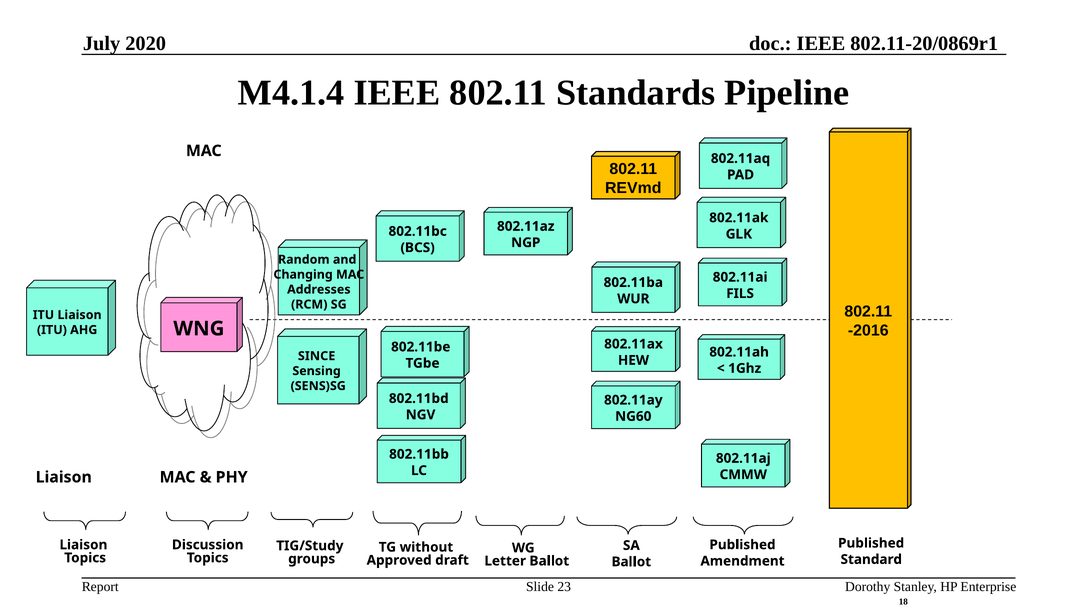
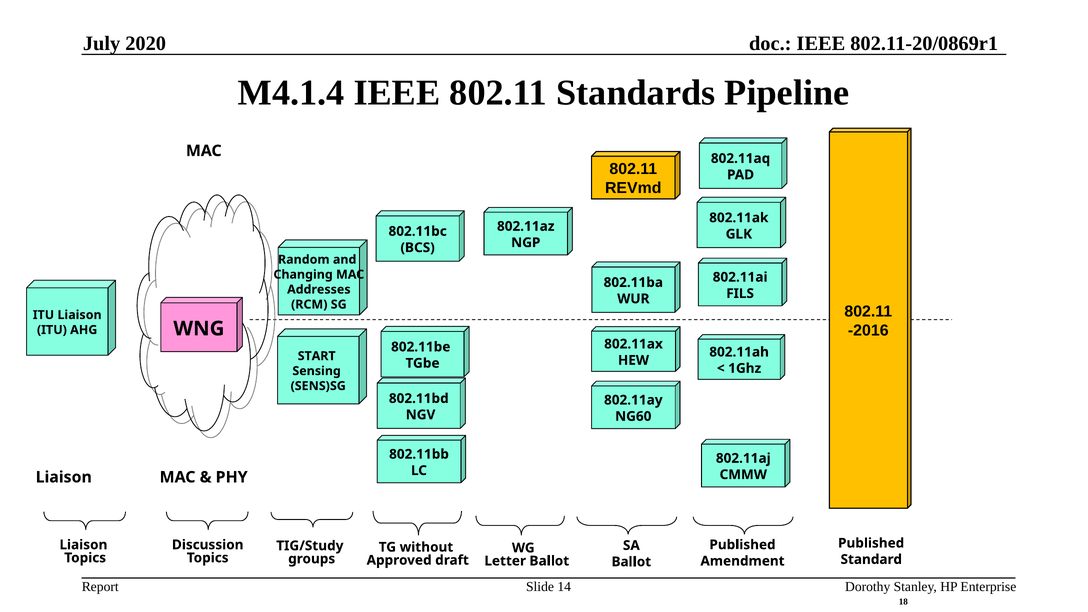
SINCE: SINCE -> START
23: 23 -> 14
